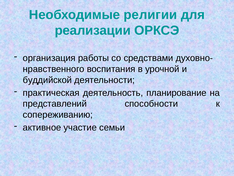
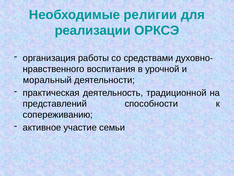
буддийской: буддийской -> моральный
планирование: планирование -> традиционной
